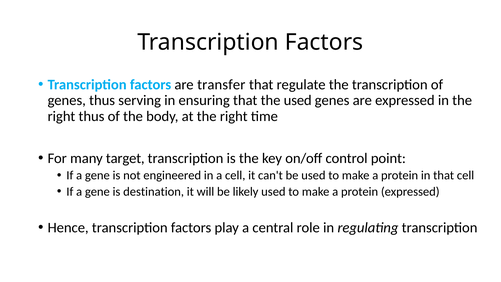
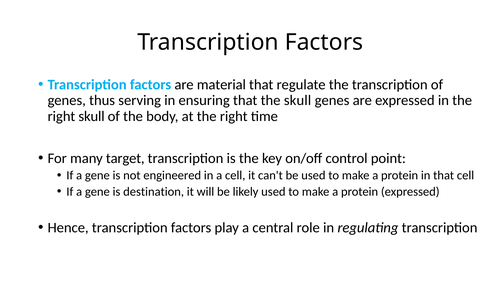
transfer: transfer -> material
the used: used -> skull
right thus: thus -> skull
